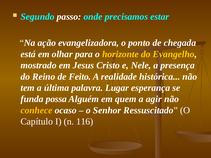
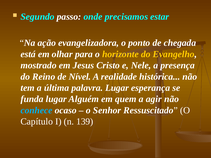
Feito: Feito -> Nível
funda possa: possa -> lugar
conhece colour: yellow -> light blue
116: 116 -> 139
